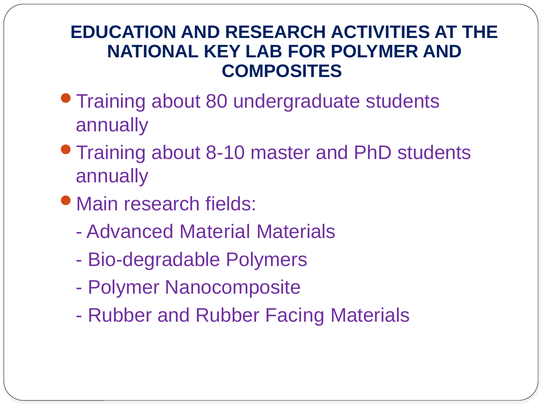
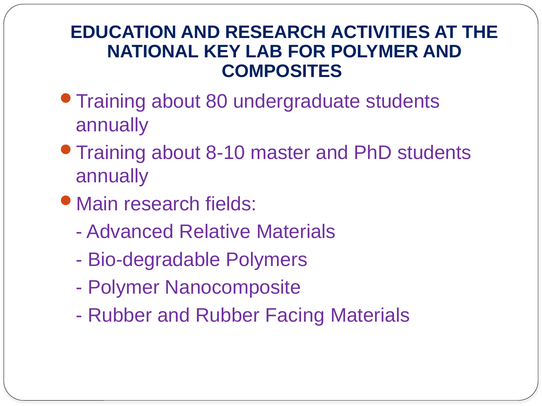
Material: Material -> Relative
